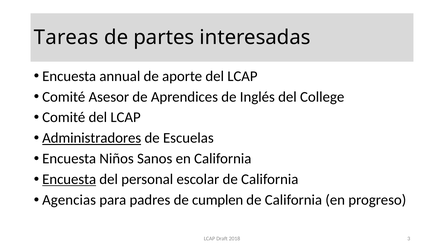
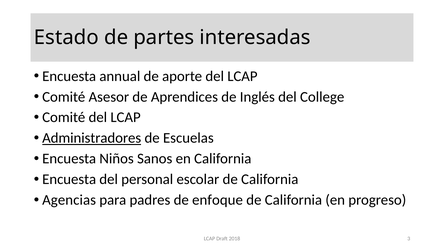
Tareas: Tareas -> Estado
Encuesta at (69, 179) underline: present -> none
cumplen: cumplen -> enfoque
